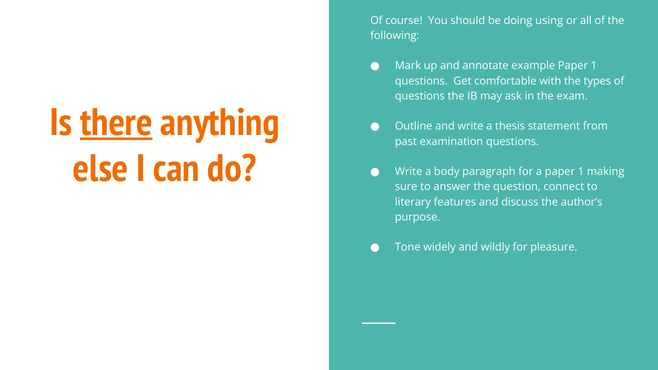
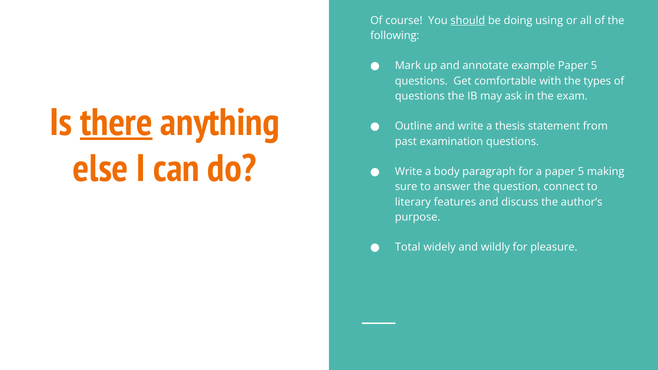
should underline: none -> present
example Paper 1: 1 -> 5
a paper 1: 1 -> 5
Tone: Tone -> Total
